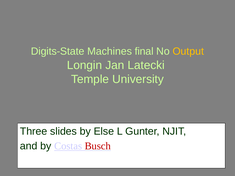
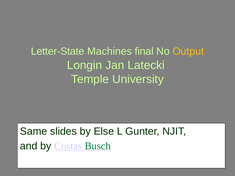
Digits-State: Digits-State -> Letter-State
Three: Three -> Same
Busch colour: red -> green
